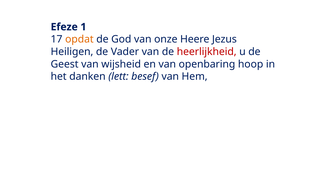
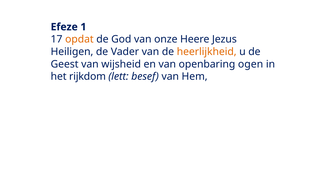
heerlijkheid colour: red -> orange
hoop: hoop -> ogen
danken: danken -> rijkdom
